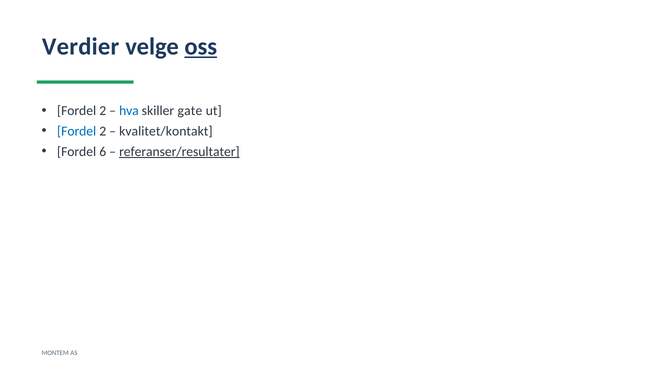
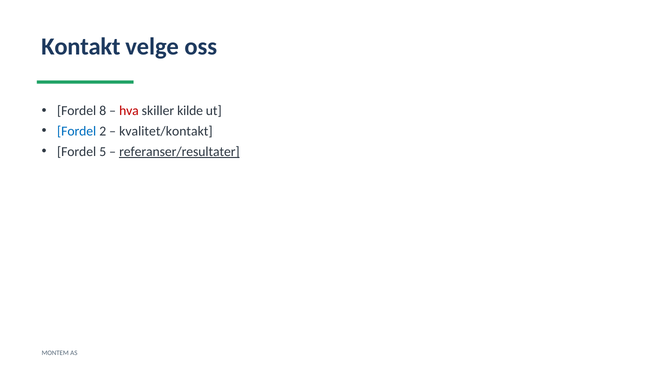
Verdier: Verdier -> Kontakt
oss underline: present -> none
2 at (103, 111): 2 -> 8
hva colour: blue -> red
gate: gate -> kilde
6: 6 -> 5
